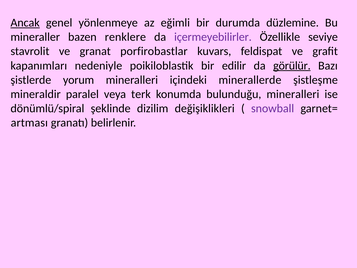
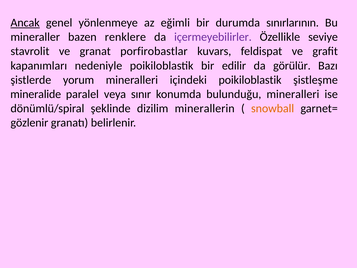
düzlemine: düzlemine -> sınırlarının
görülür underline: present -> none
içindeki minerallerde: minerallerde -> poikiloblastik
mineraldir: mineraldir -> mineralide
terk: terk -> sınır
değişiklikleri: değişiklikleri -> minerallerin
snowball colour: purple -> orange
artması: artması -> gözlenir
